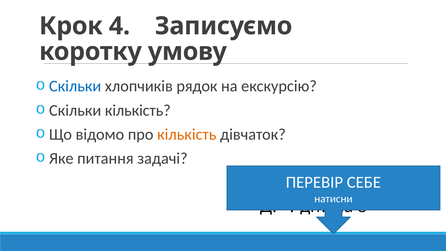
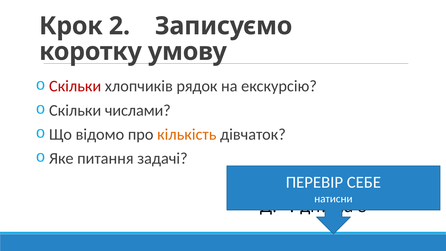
4: 4 -> 2
Скільки at (75, 86) colour: blue -> red
Скільки кількість: кількість -> числами
